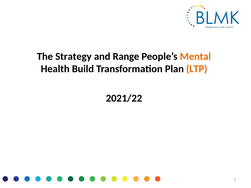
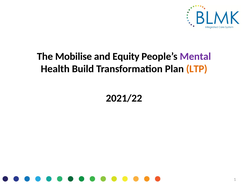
Strategy: Strategy -> Mobilise
Range: Range -> Equity
Mental colour: orange -> purple
